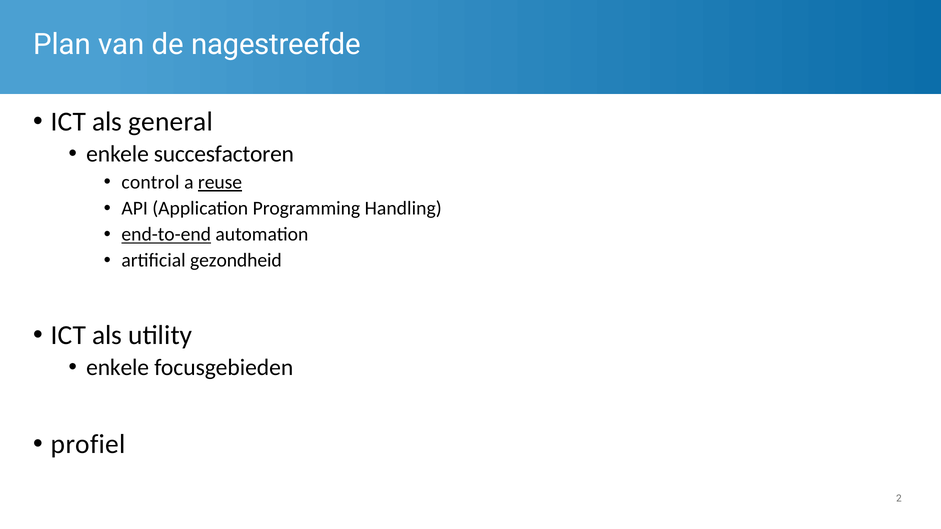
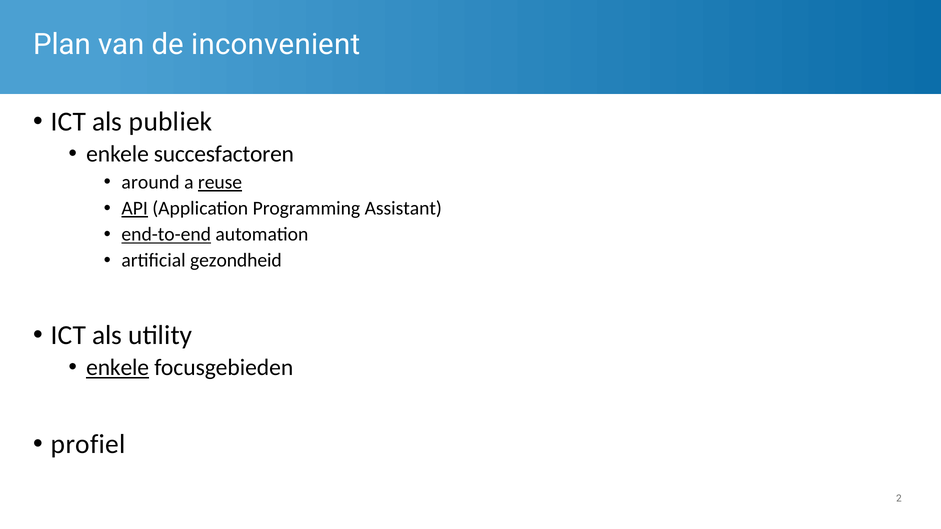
nagestreefde: nagestreefde -> inconvenient
general: general -> publiek
control: control -> around
API underline: none -> present
Handling: Handling -> Assistant
enkele at (118, 368) underline: none -> present
